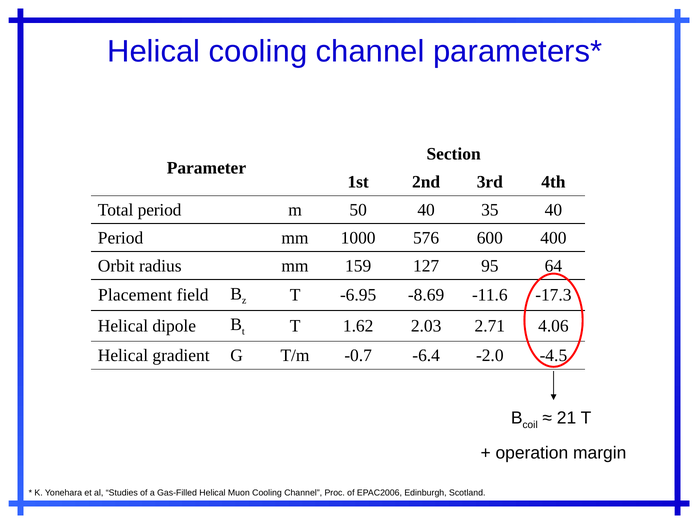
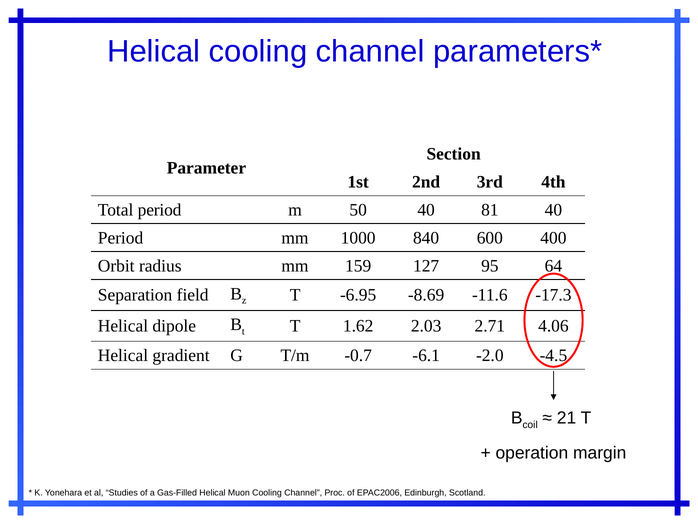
35: 35 -> 81
576: 576 -> 840
Placement: Placement -> Separation
-6.4: -6.4 -> -6.1
